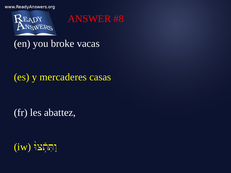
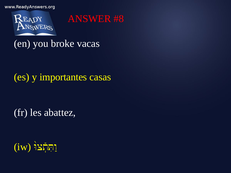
mercaderes: mercaderes -> importantes
